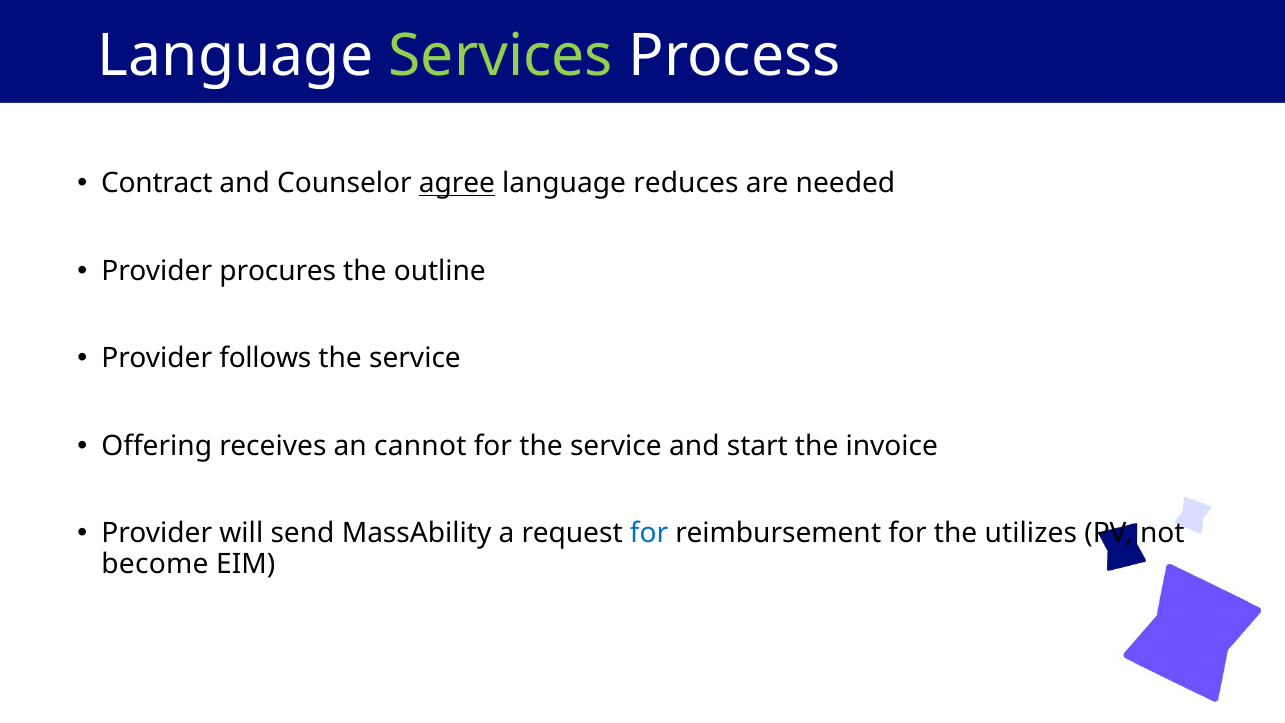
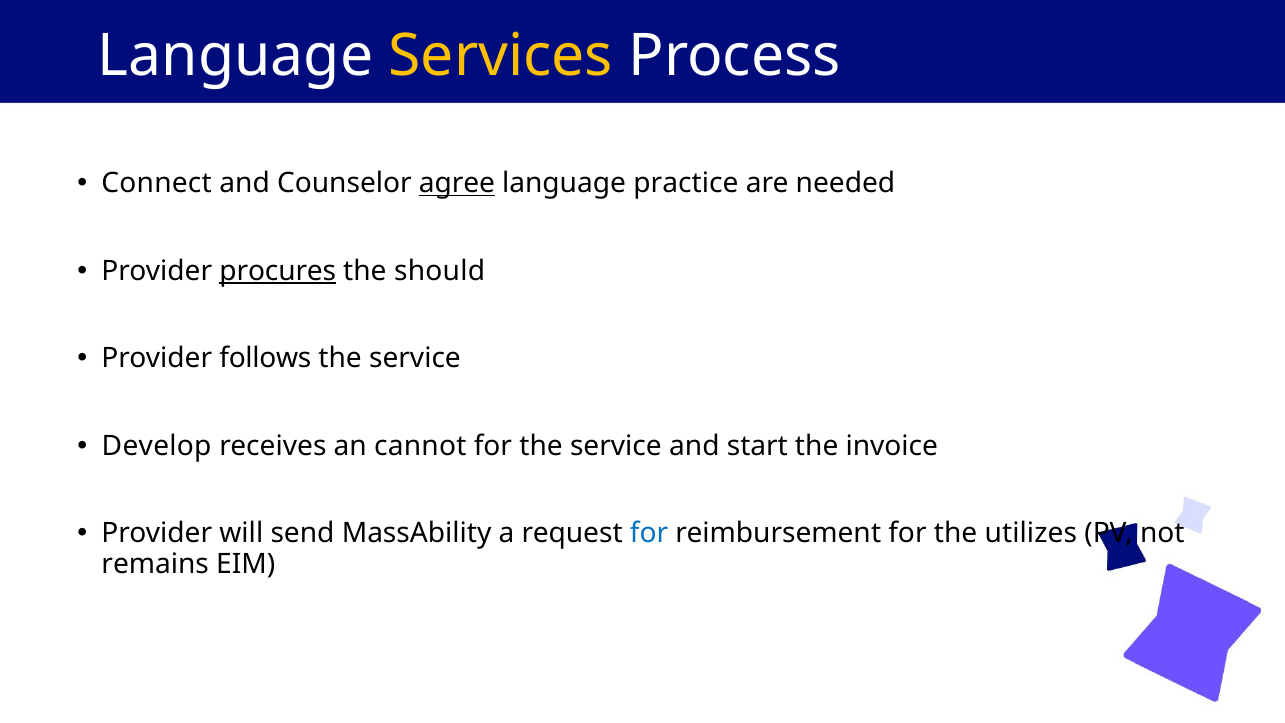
Services colour: light green -> yellow
Contract: Contract -> Connect
reduces: reduces -> practice
procures underline: none -> present
outline: outline -> should
Offering: Offering -> Develop
become: become -> remains
